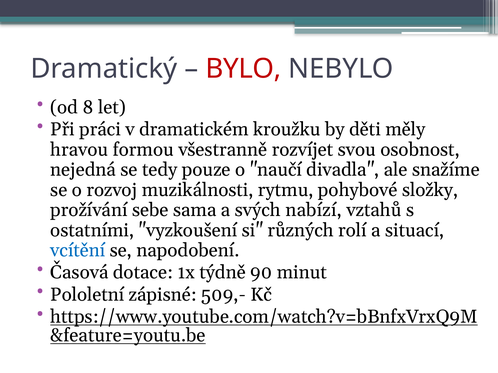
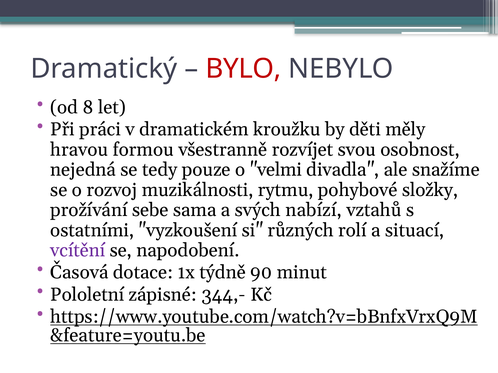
naučí: naučí -> velmi
vcítění colour: blue -> purple
509,-: 509,- -> 344,-
